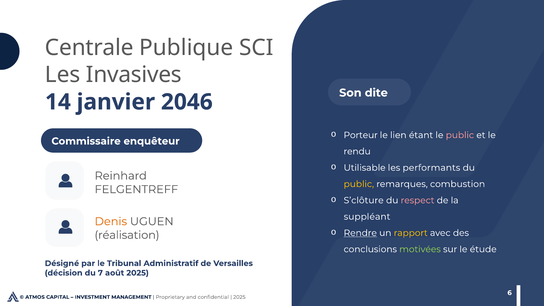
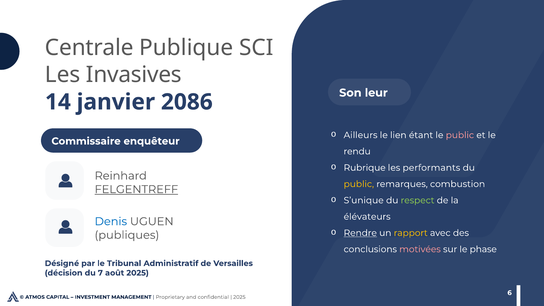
dite: dite -> leur
2046: 2046 -> 2086
Porteur: Porteur -> Ailleurs
Utilisable: Utilisable -> Rubrique
FELGENTREFF underline: none -> present
S’clôture: S’clôture -> S’unique
respect colour: pink -> light green
suppléant: suppléant -> élévateurs
Denis colour: orange -> blue
réalisation: réalisation -> publiques
motivées colour: light green -> pink
étude: étude -> phase
